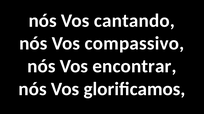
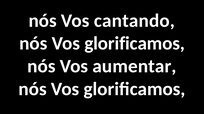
compassivo at (134, 44): compassivo -> glorificamos
encontrar: encontrar -> aumentar
